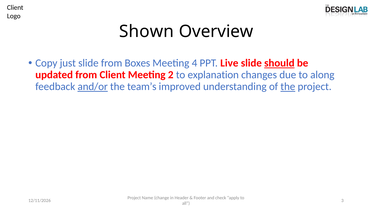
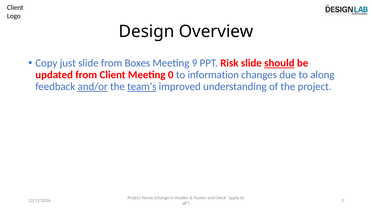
Shown: Shown -> Design
4: 4 -> 9
Live: Live -> Risk
2: 2 -> 0
explanation: explanation -> information
team’s underline: none -> present
the at (288, 86) underline: present -> none
